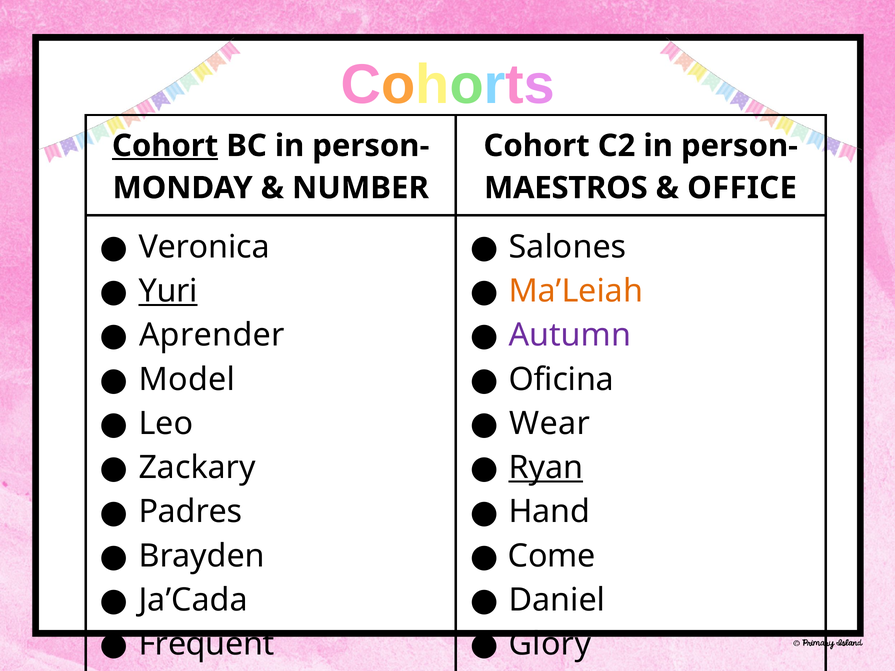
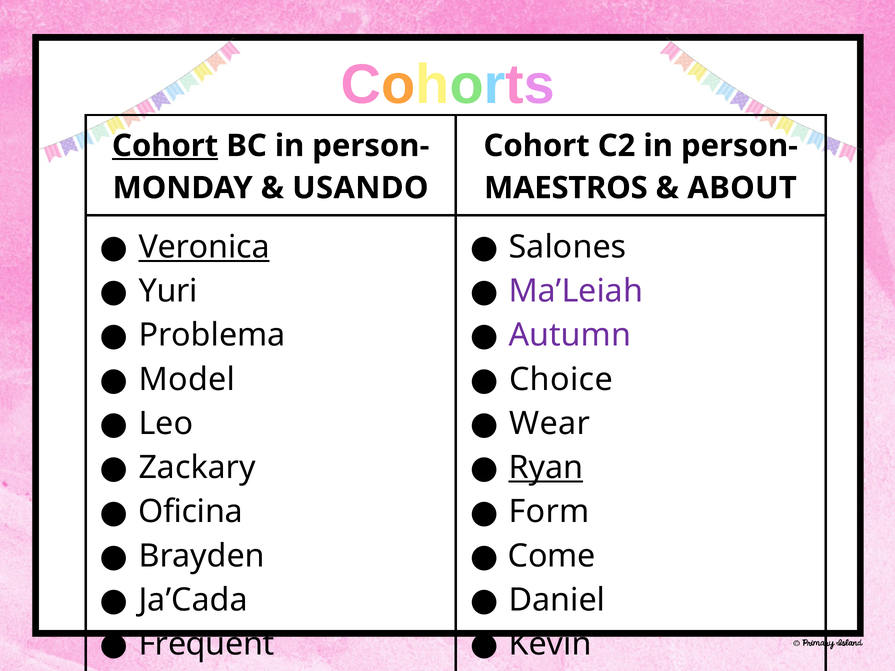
NUMBER: NUMBER -> USANDO
OFFICE: OFFICE -> ABOUT
Veronica underline: none -> present
Yuri underline: present -> none
Ma’Leiah colour: orange -> purple
Aprender: Aprender -> Problema
Oficina: Oficina -> Choice
Padres: Padres -> Oficina
Hand: Hand -> Form
Glory: Glory -> Kevin
